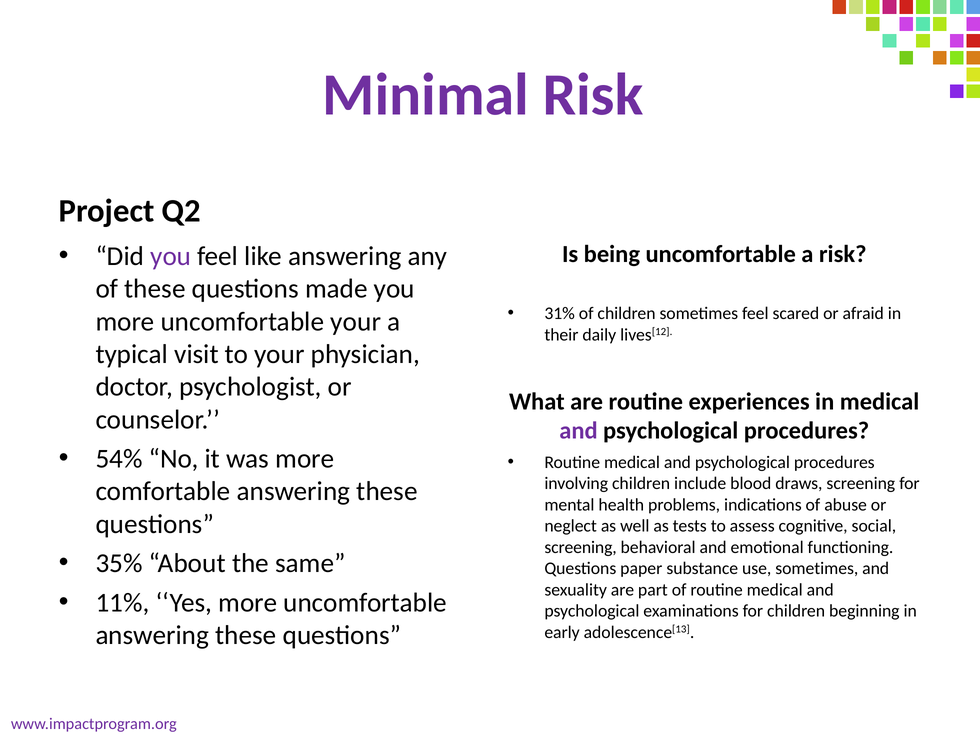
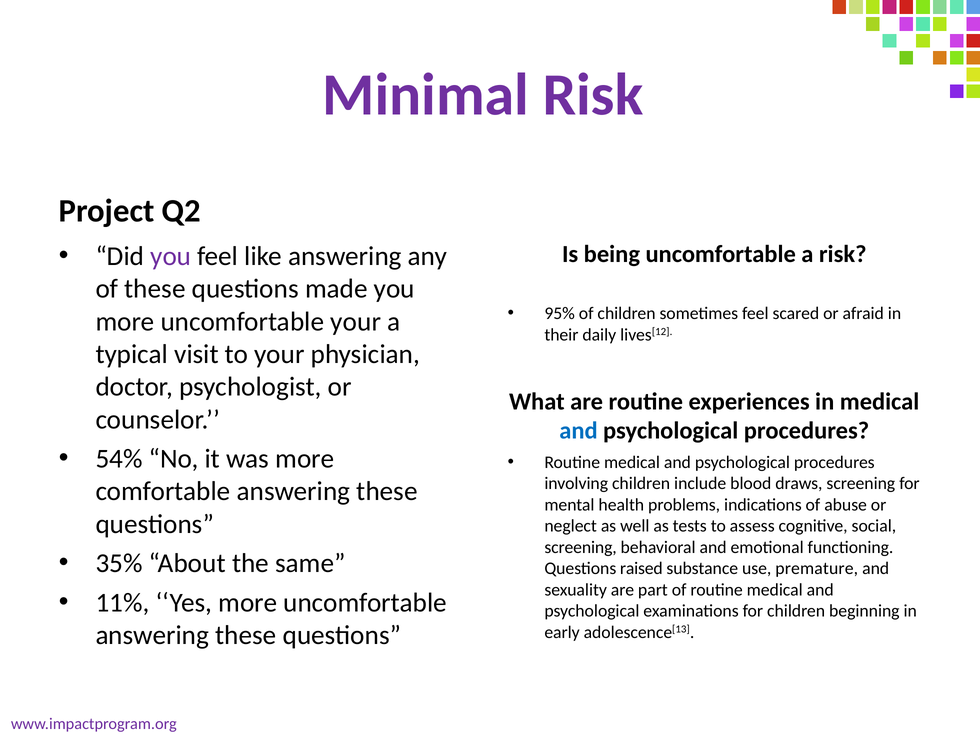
31%: 31% -> 95%
and at (578, 431) colour: purple -> blue
paper: paper -> raised
use sometimes: sometimes -> premature
